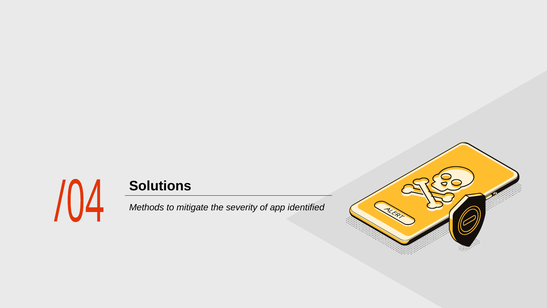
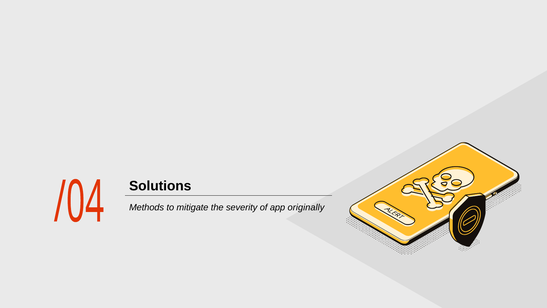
identified: identified -> originally
